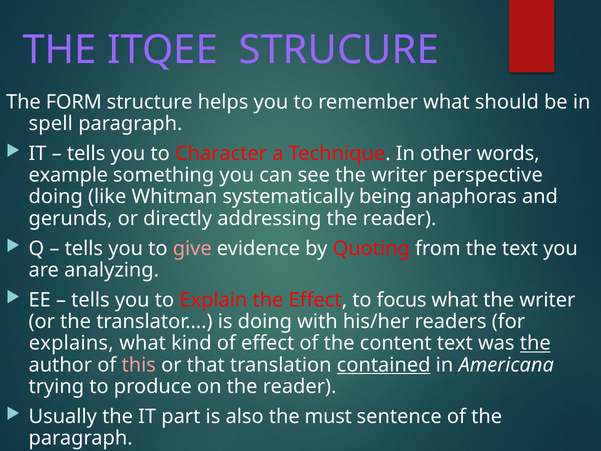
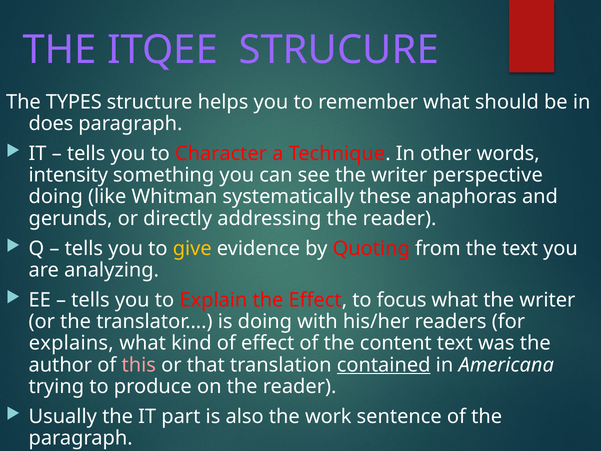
FORM: FORM -> TYPES
spell: spell -> does
example: example -> intensity
being: being -> these
give colour: pink -> yellow
the at (535, 343) underline: present -> none
must: must -> work
